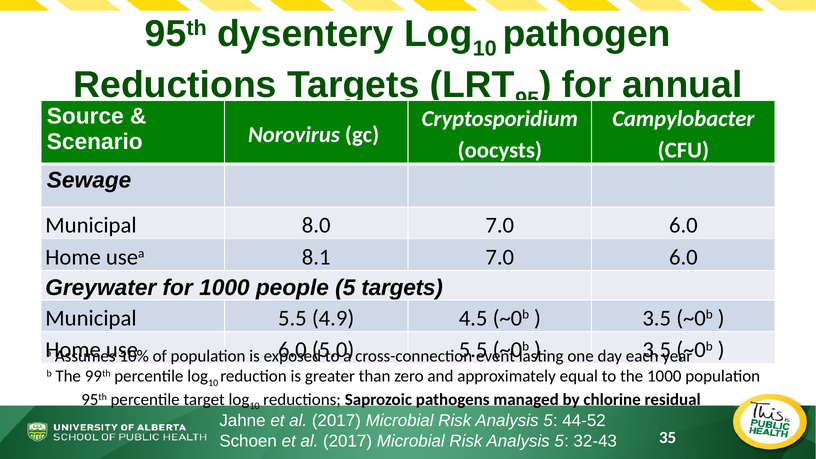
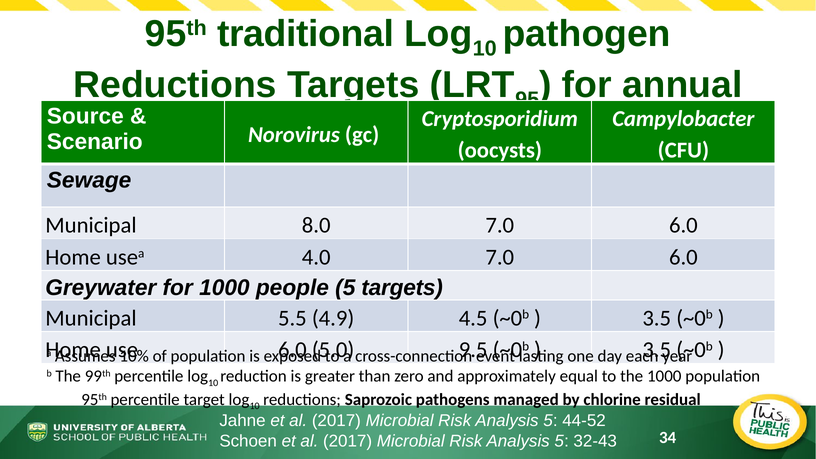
dysentery: dysentery -> traditional
8.1: 8.1 -> 4.0
5.5 at (473, 350): 5.5 -> 9.5
35: 35 -> 34
